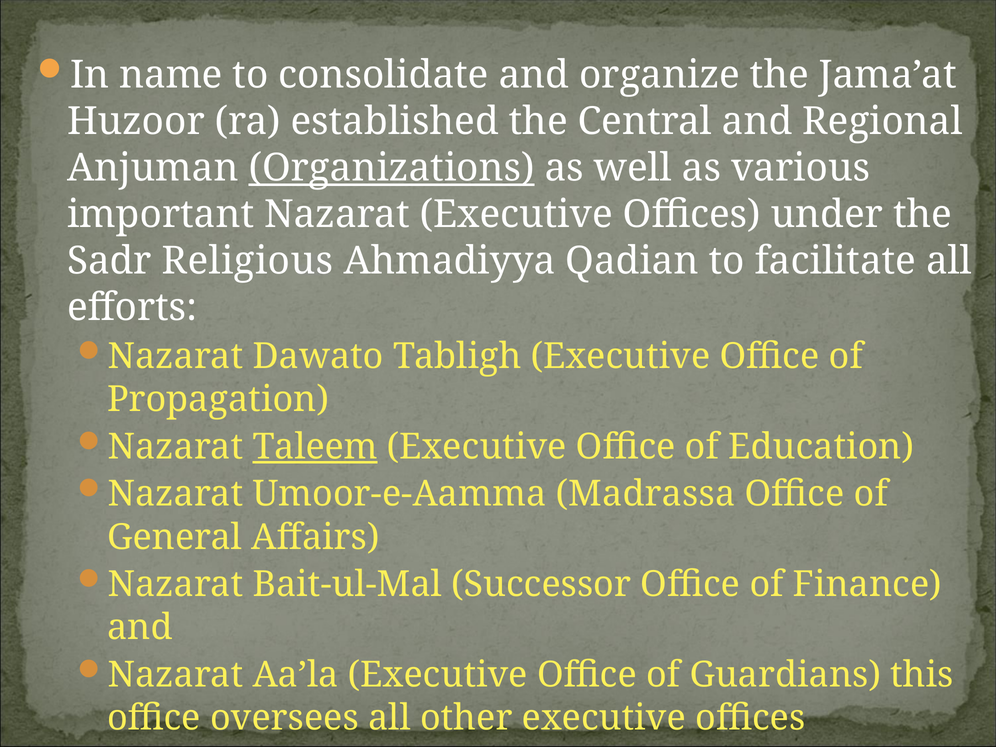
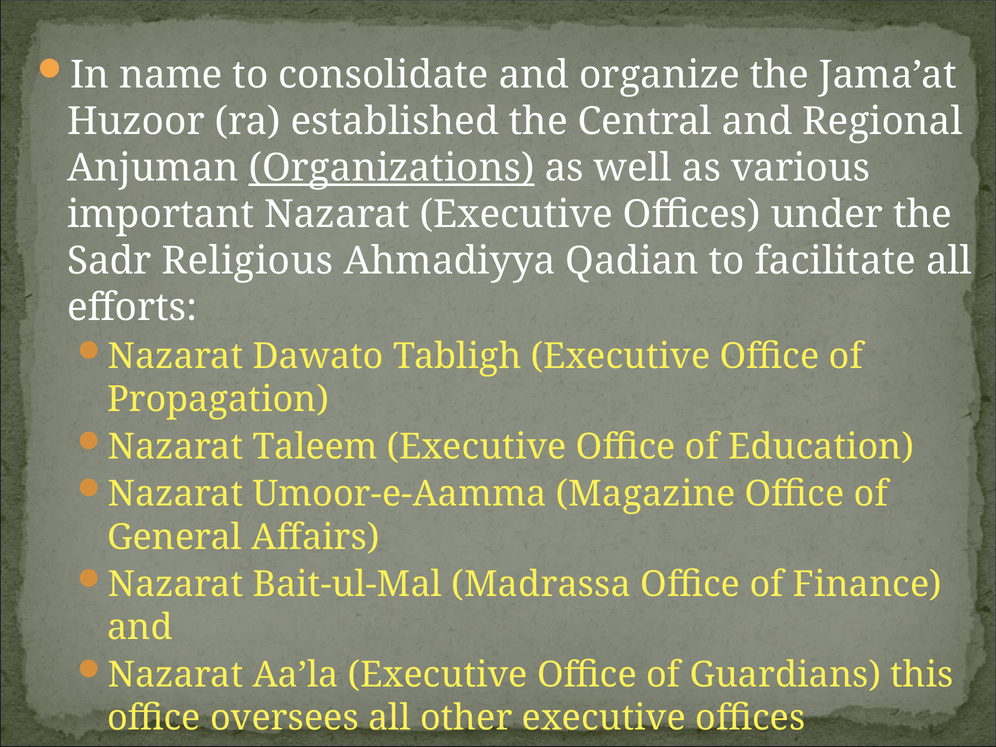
Taleem underline: present -> none
Madrassa: Madrassa -> Magazine
Successor: Successor -> Madrassa
